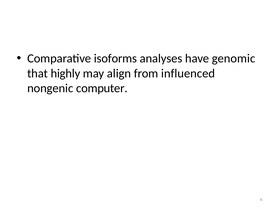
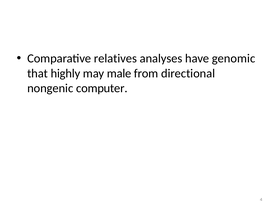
isoforms: isoforms -> relatives
align: align -> male
influenced: influenced -> directional
